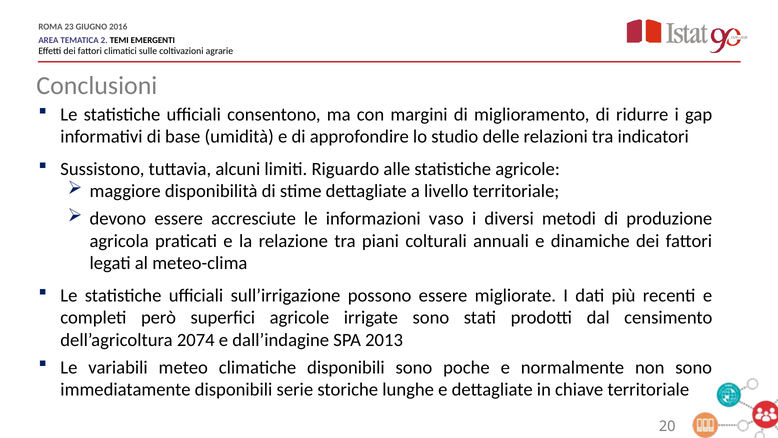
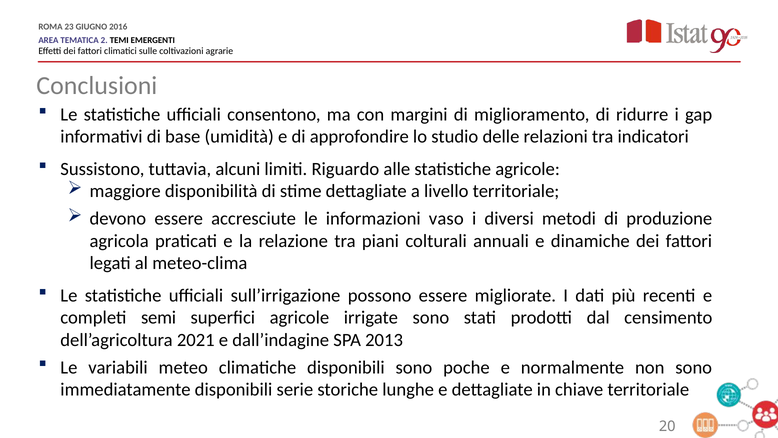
però: però -> semi
2074: 2074 -> 2021
